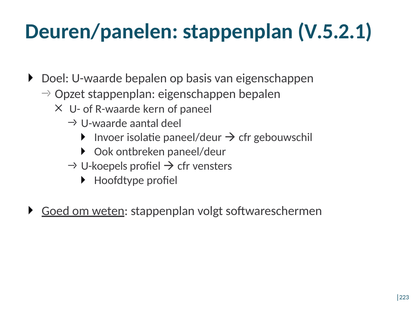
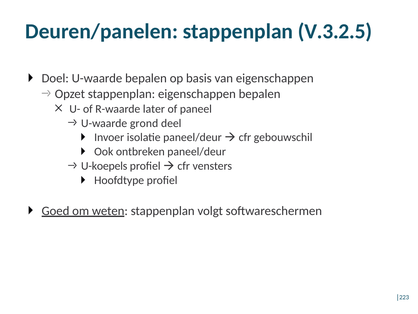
V.5.2.1: V.5.2.1 -> V.3.2.5
kern: kern -> later
aantal: aantal -> grond
